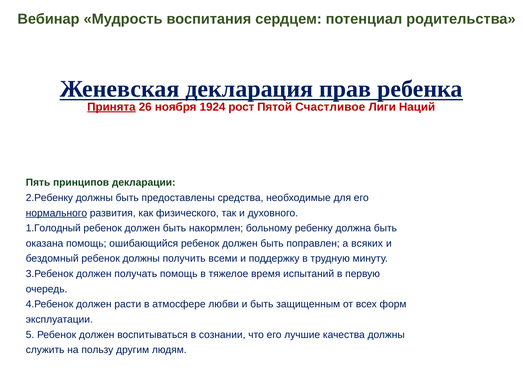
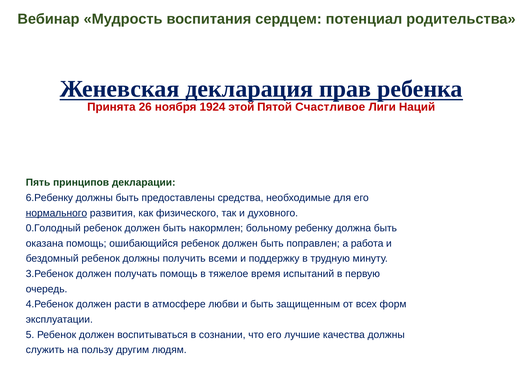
Принята underline: present -> none
рост: рост -> этой
2.Ребенку: 2.Ребенку -> 6.Ребенку
1.Голодный: 1.Голодный -> 0.Голодный
всяких: всяких -> работа
